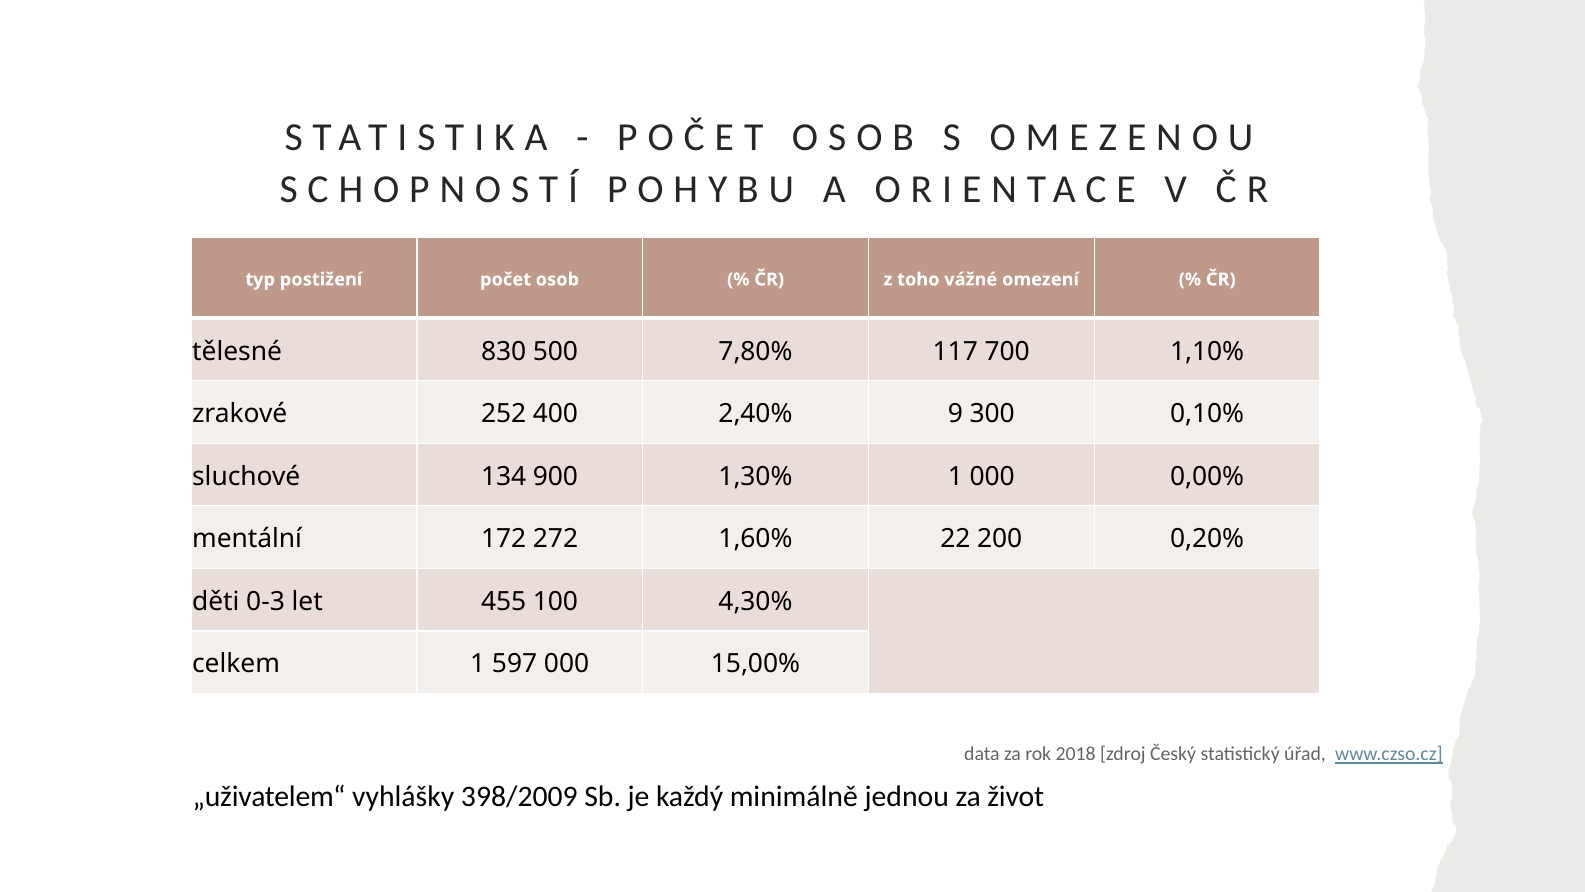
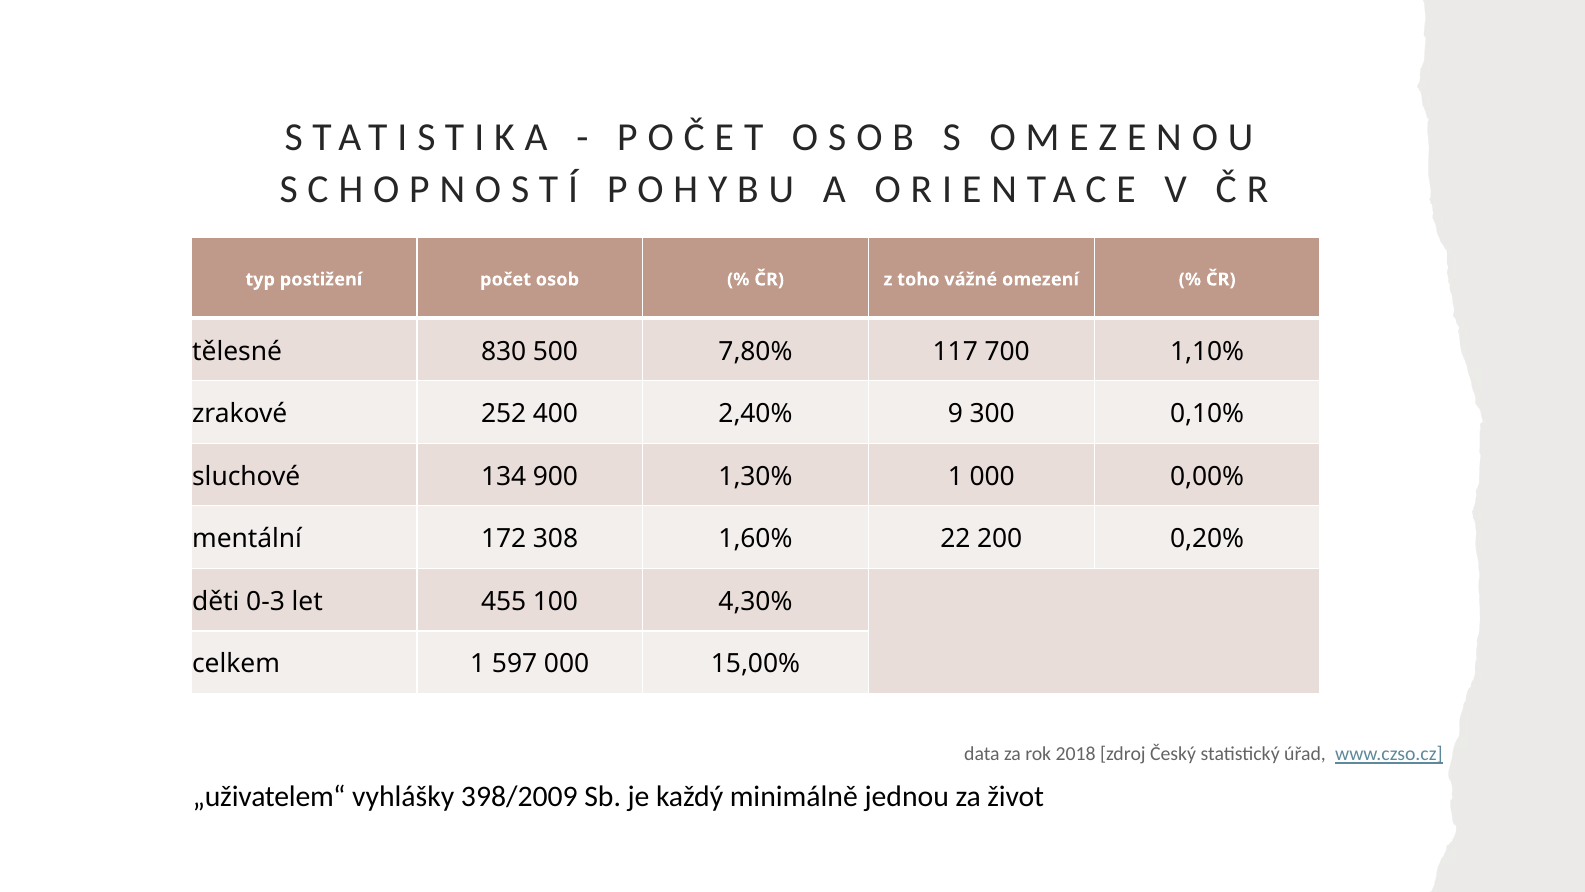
272: 272 -> 308
